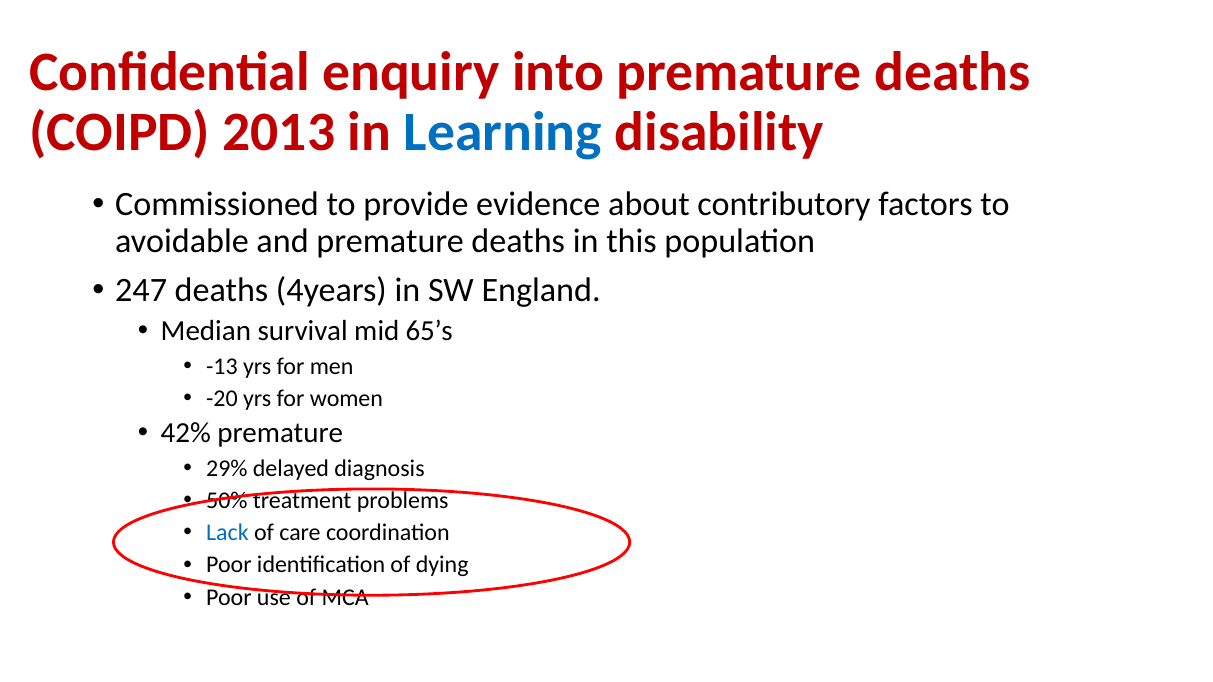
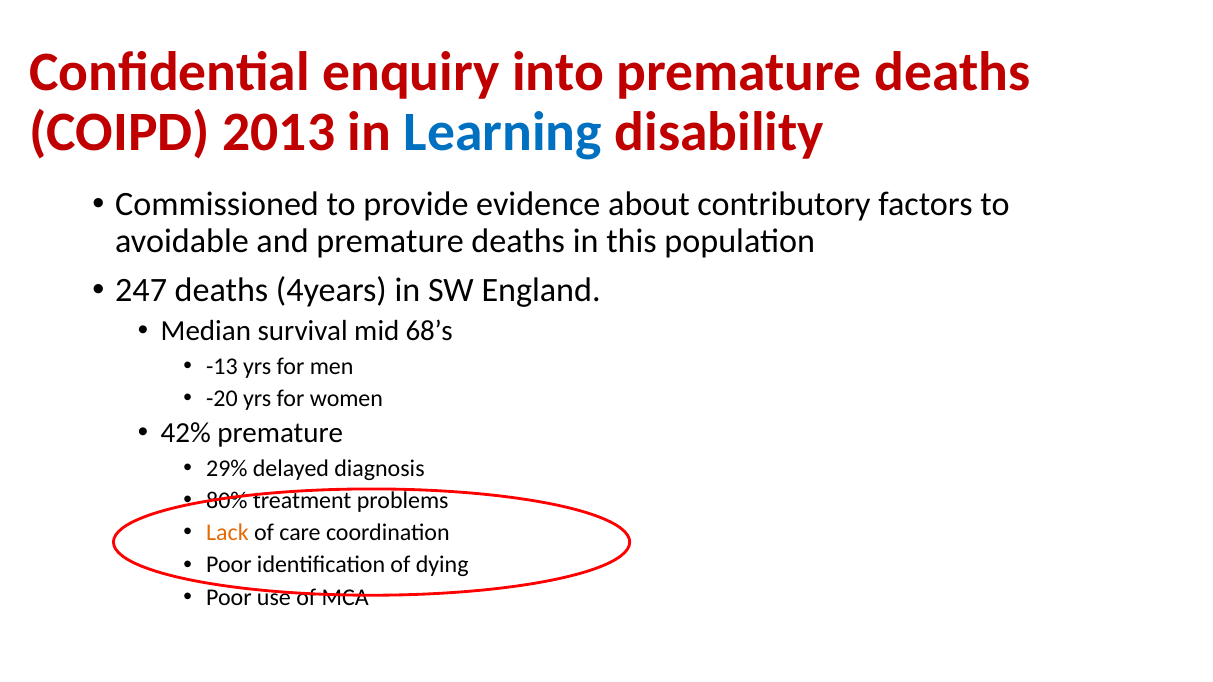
65’s: 65’s -> 68’s
50%: 50% -> 80%
Lack colour: blue -> orange
